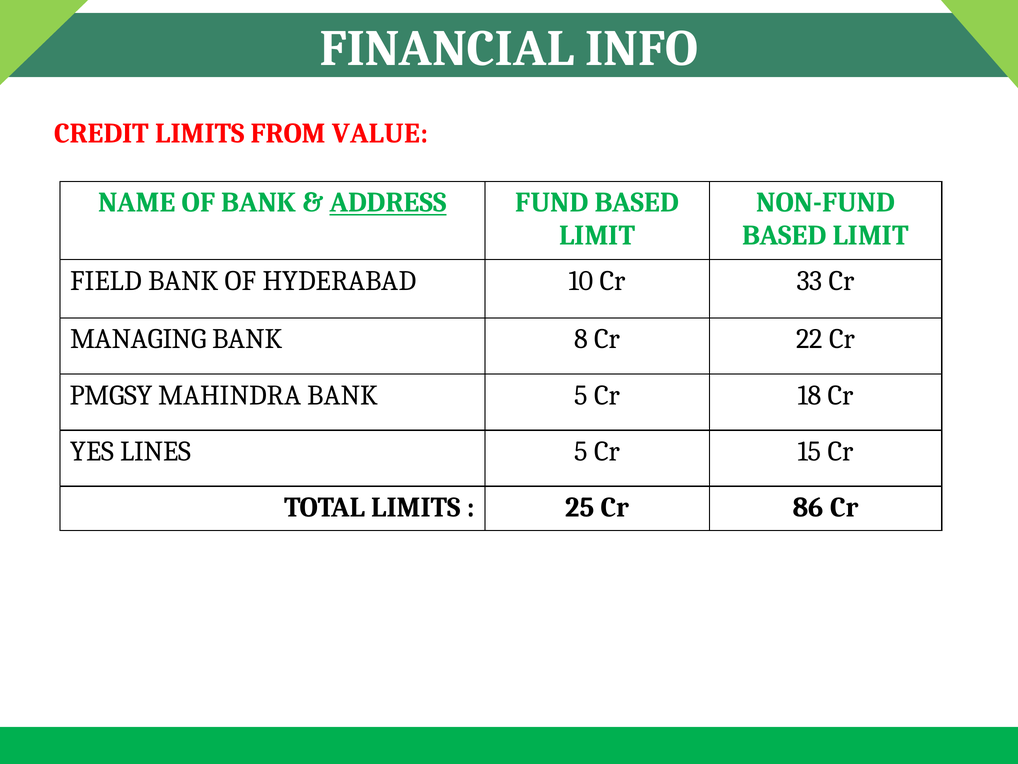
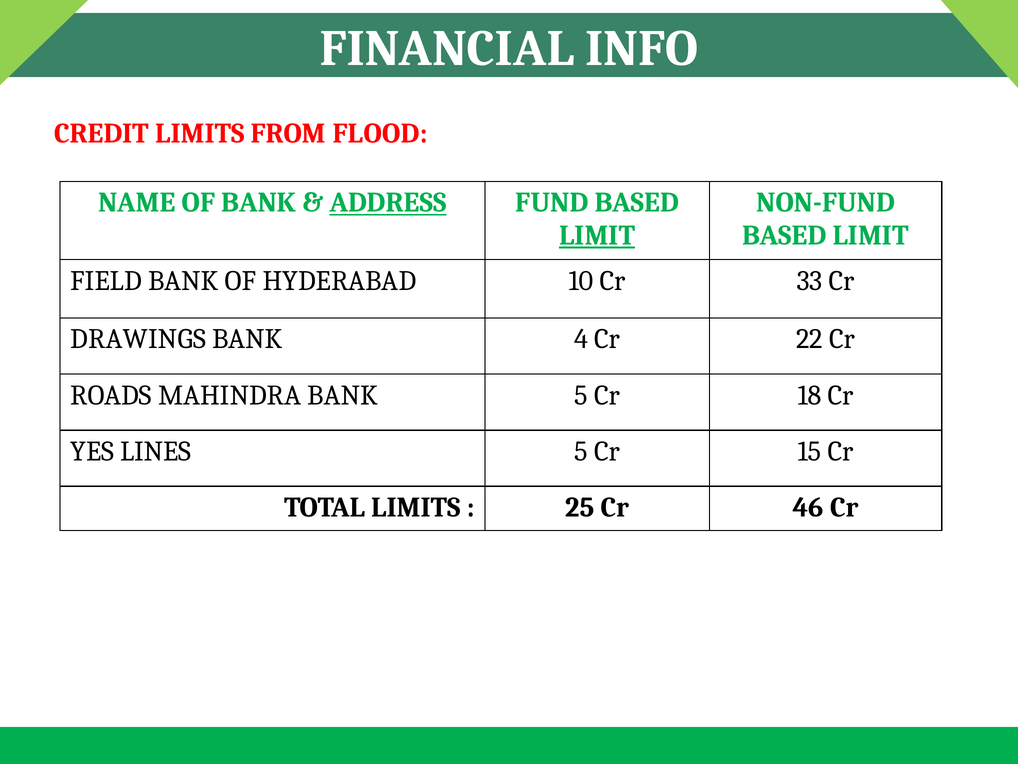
VALUE: VALUE -> FLOOD
LIMIT at (597, 235) underline: none -> present
MANAGING: MANAGING -> DRAWINGS
8: 8 -> 4
PMGSY: PMGSY -> ROADS
86: 86 -> 46
